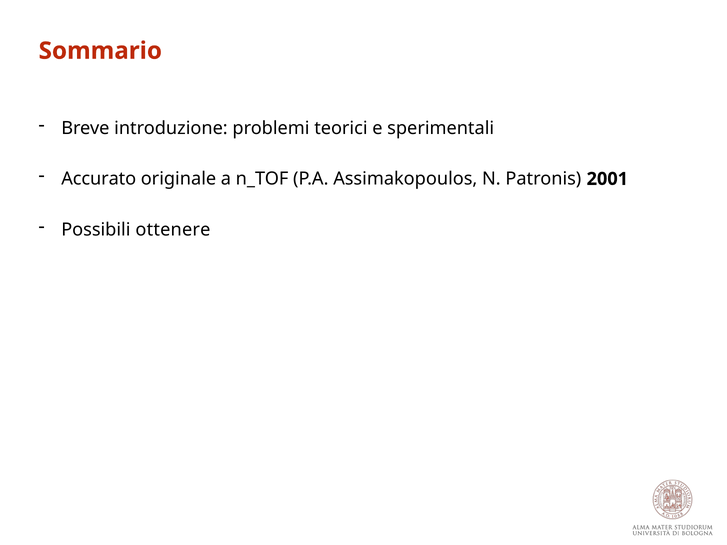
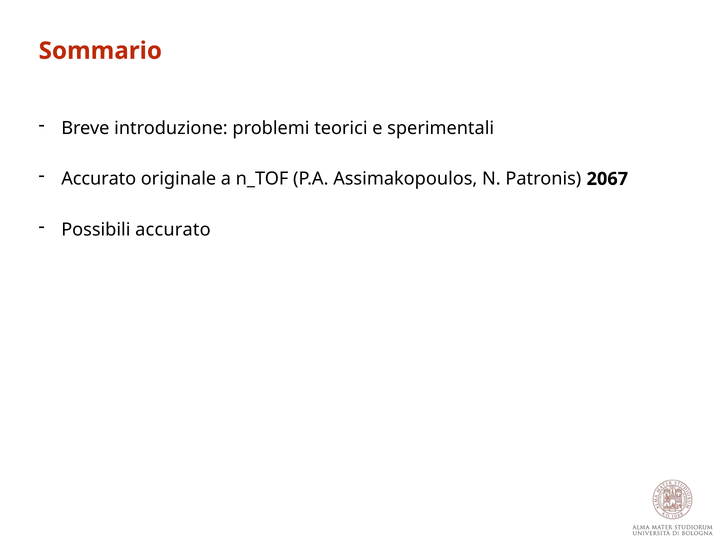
2001: 2001 -> 2067
Possibili ottenere: ottenere -> accurato
